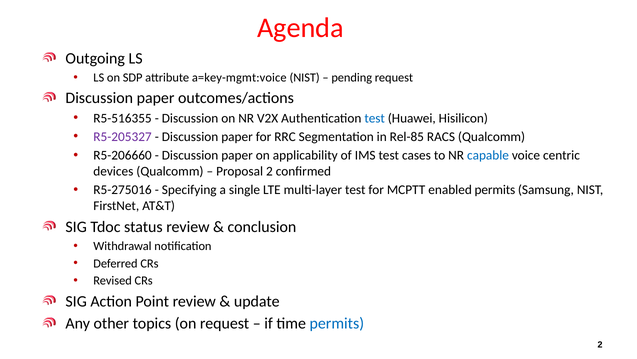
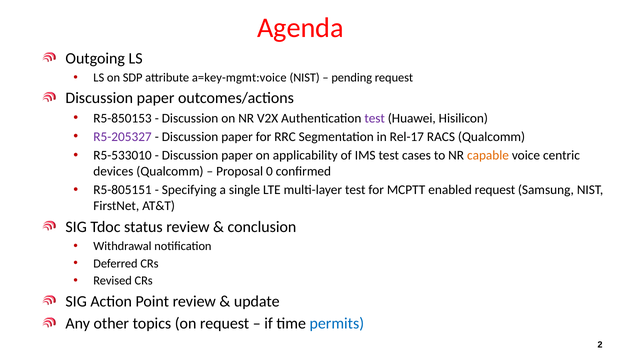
R5-516355: R5-516355 -> R5-850153
test at (375, 118) colour: blue -> purple
Rel-85: Rel-85 -> Rel-17
R5-206660: R5-206660 -> R5-533010
capable colour: blue -> orange
Proposal 2: 2 -> 0
R5-275016: R5-275016 -> R5-805151
enabled permits: permits -> request
